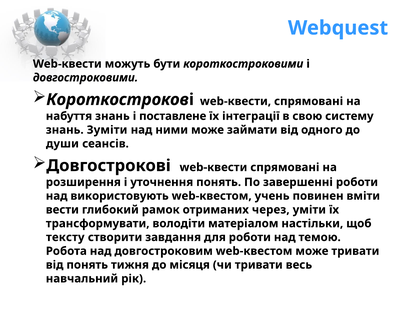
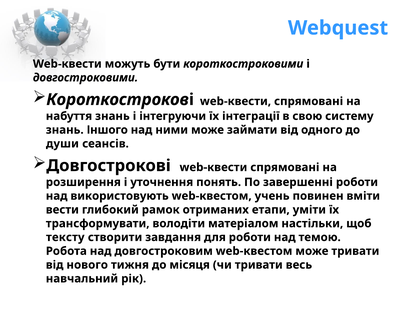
поставлене: поставлене -> інтегруючи
Зуміти: Зуміти -> Іншого
через: через -> етапи
від понять: понять -> нового
